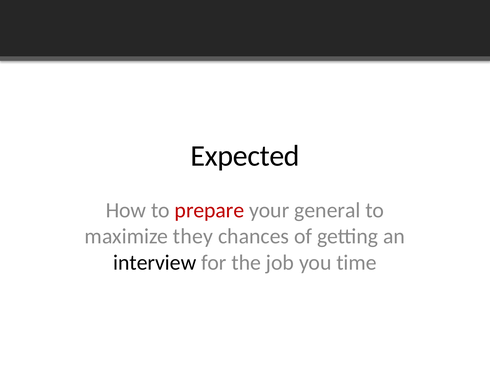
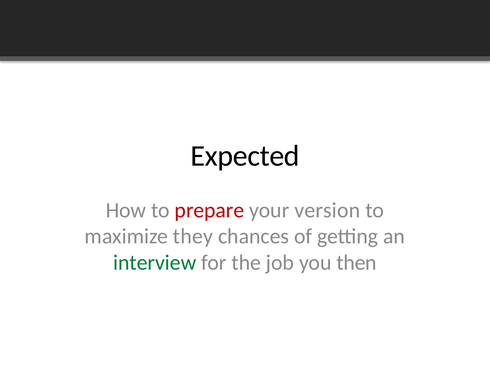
general: general -> version
interview colour: black -> green
time: time -> then
